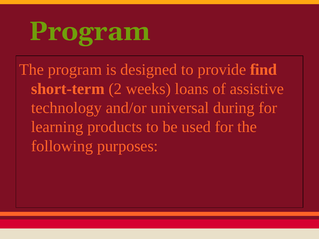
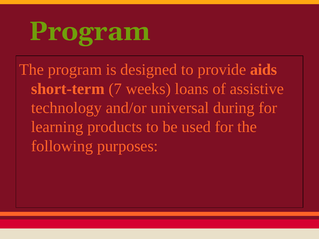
find: find -> aids
2: 2 -> 7
